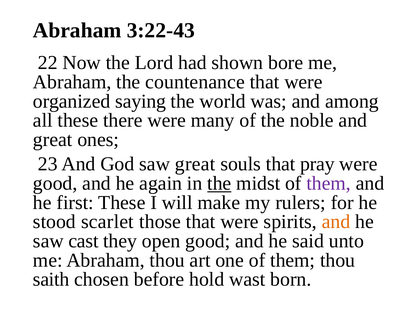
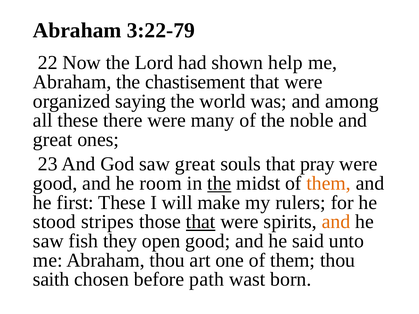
3:22-43: 3:22-43 -> 3:22-79
bore: bore -> help
countenance: countenance -> chastisement
again: again -> room
them at (329, 183) colour: purple -> orange
scarlet: scarlet -> stripes
that at (201, 222) underline: none -> present
cast: cast -> fish
hold: hold -> path
